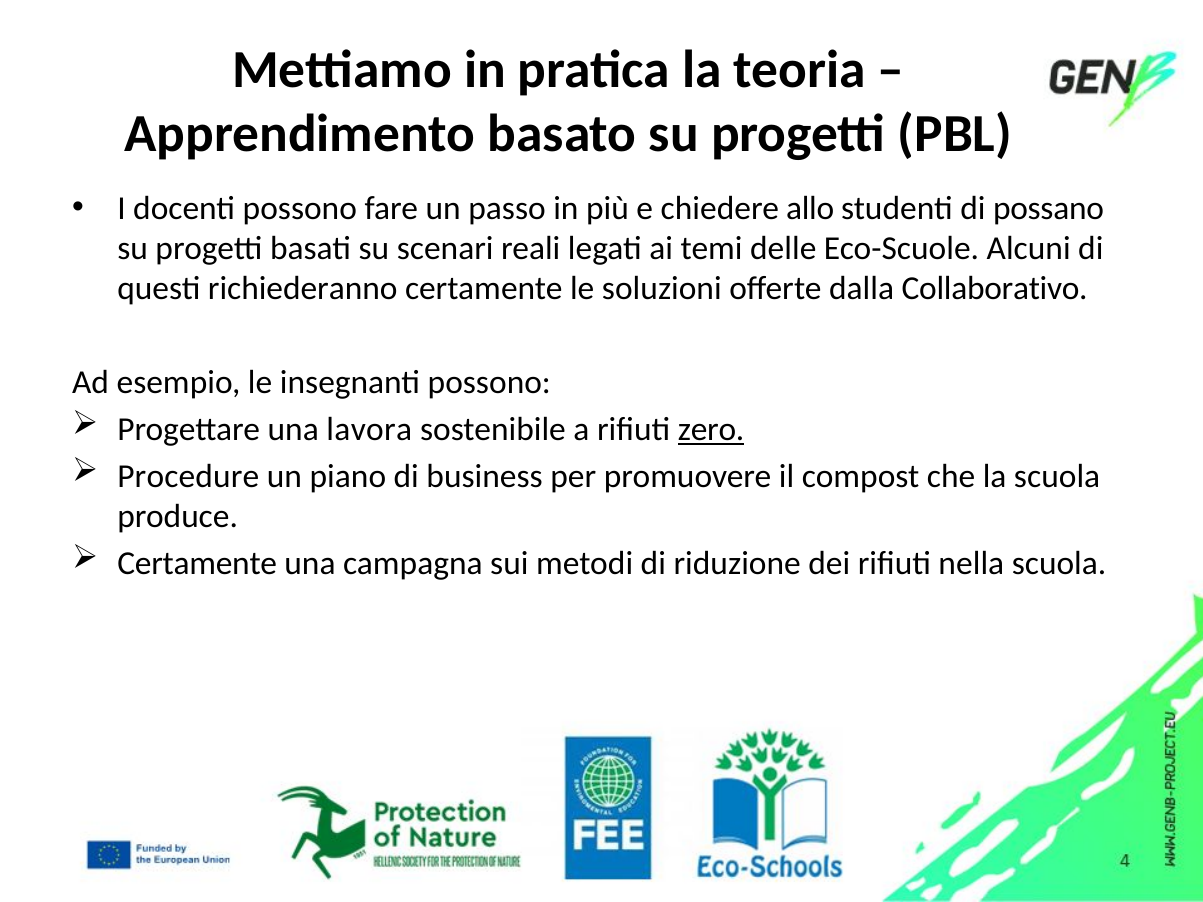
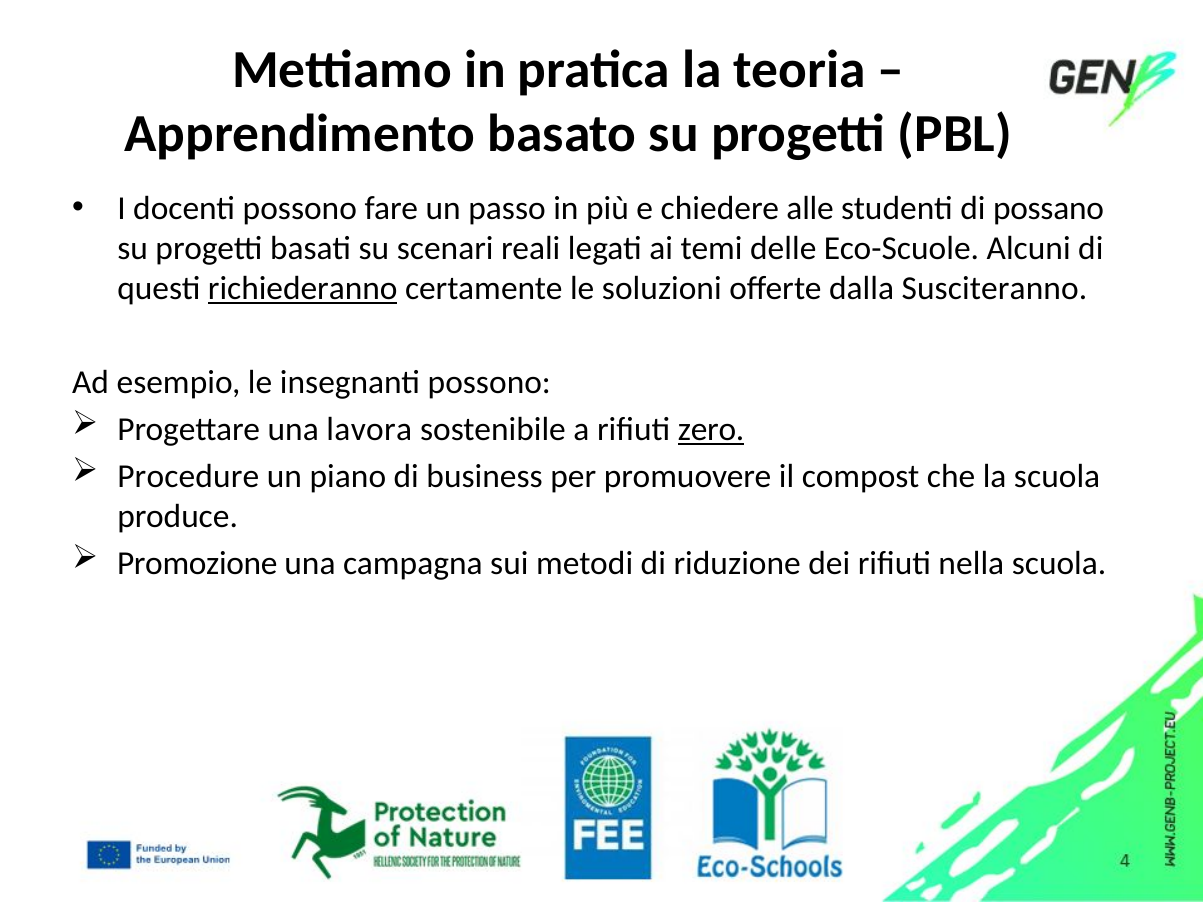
allo: allo -> alle
richiederanno underline: none -> present
Collaborativo: Collaborativo -> Susciteranno
Certamente at (197, 563): Certamente -> Promozione
